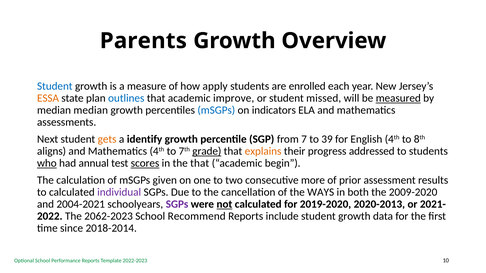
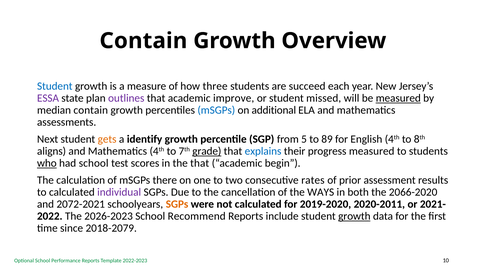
Parents at (143, 41): Parents -> Contain
apply: apply -> three
enrolled: enrolled -> succeed
ESSA colour: orange -> purple
outlines colour: blue -> purple
median median: median -> contain
indicators: indicators -> additional
7: 7 -> 5
39: 39 -> 89
explains colour: orange -> blue
progress addressed: addressed -> measured
had annual: annual -> school
scores underline: present -> none
given: given -> there
more: more -> rates
2009-2020: 2009-2020 -> 2066-2020
2004-2021: 2004-2021 -> 2072-2021
SGPs at (177, 205) colour: purple -> orange
not underline: present -> none
2020-2013: 2020-2013 -> 2020-2011
2062-2023: 2062-2023 -> 2026-2023
growth at (354, 217) underline: none -> present
2018-2014: 2018-2014 -> 2018-2079
